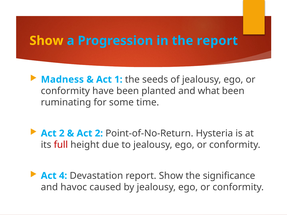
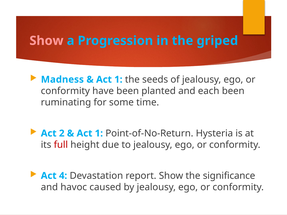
Show at (46, 41) colour: yellow -> pink
the report: report -> griped
what: what -> each
2 at (99, 133): 2 -> 1
